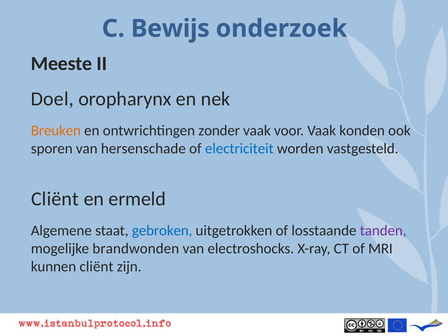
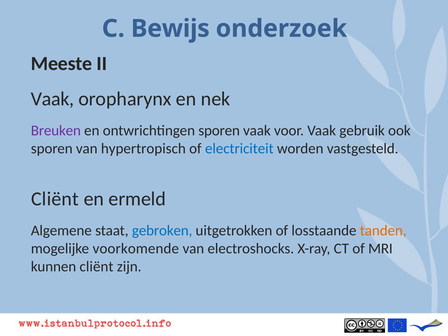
Doel at (52, 99): Doel -> Vaak
Breuken colour: orange -> purple
ontwrichtingen zonder: zonder -> sporen
konden: konden -> gebruik
hersenschade: hersenschade -> hypertropisch
tanden colour: purple -> orange
brandwonden: brandwonden -> voorkomende
